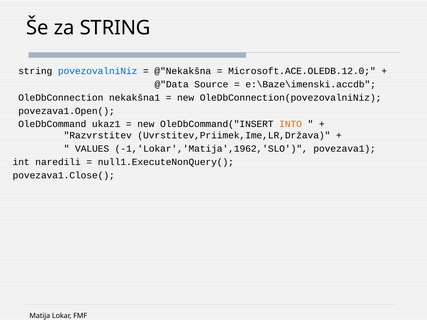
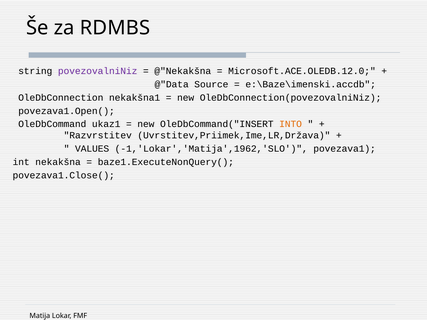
za STRING: STRING -> RDMBS
povezovalniNiz colour: blue -> purple
naredili: naredili -> nekakšna
null1.ExecuteNonQuery(: null1.ExecuteNonQuery( -> baze1.ExecuteNonQuery(
